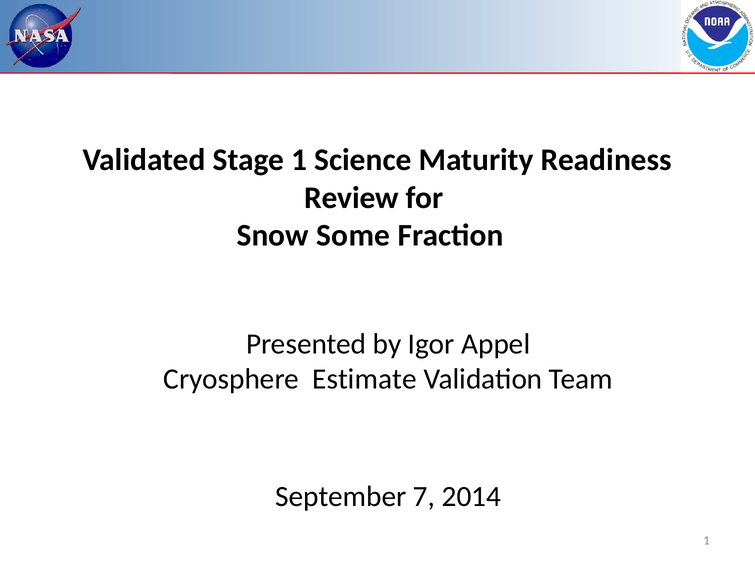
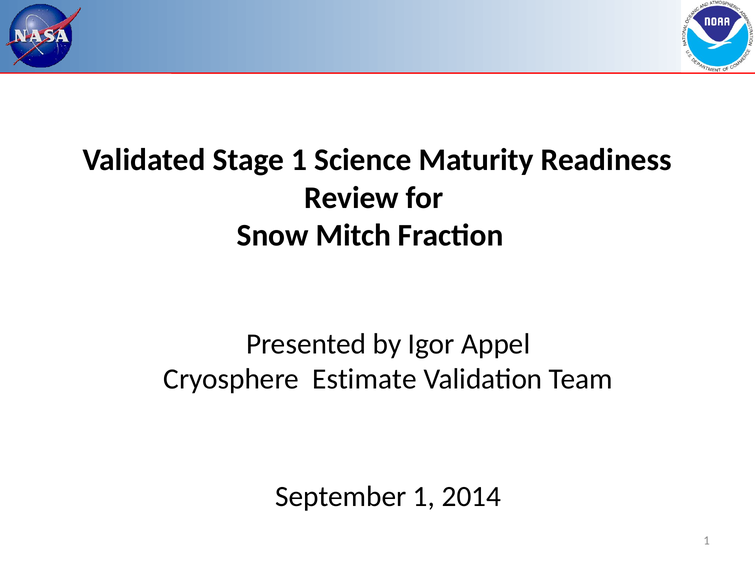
Some: Some -> Mitch
September 7: 7 -> 1
